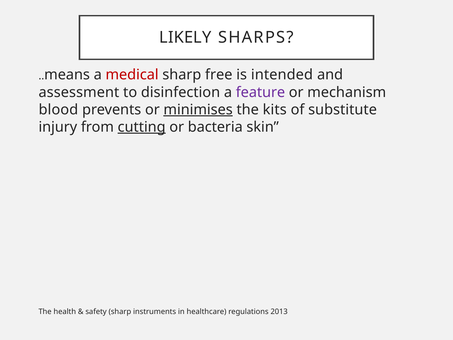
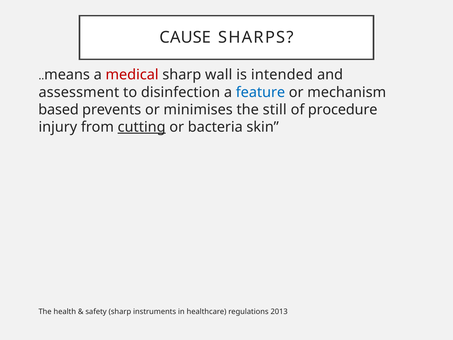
LIKELY: LIKELY -> CAUSE
free: free -> wall
feature colour: purple -> blue
blood: blood -> based
minimises underline: present -> none
kits: kits -> still
substitute: substitute -> procedure
